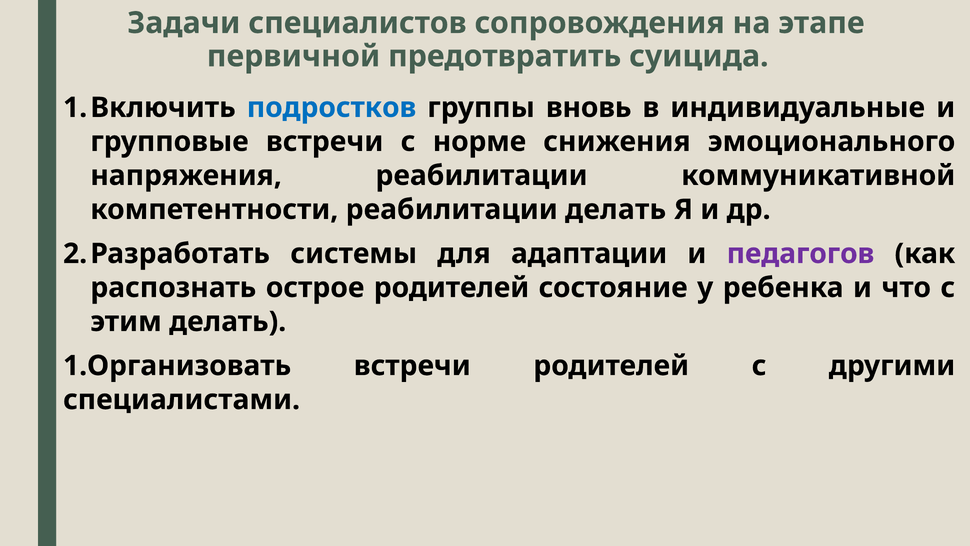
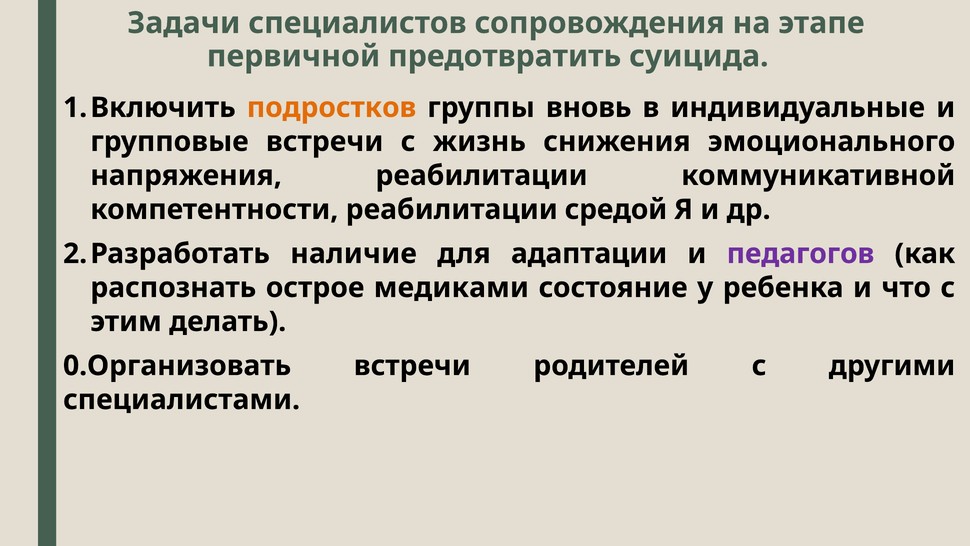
подростков colour: blue -> orange
норме: норме -> жизнь
реабилитации делать: делать -> средой
системы: системы -> наличие
острое родителей: родителей -> медиками
1.Организовать: 1.Организовать -> 0.Организовать
